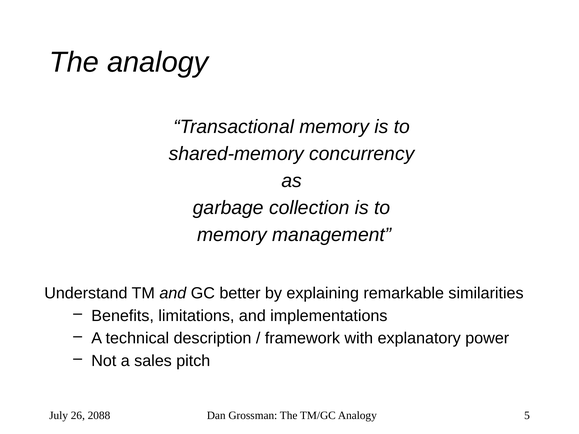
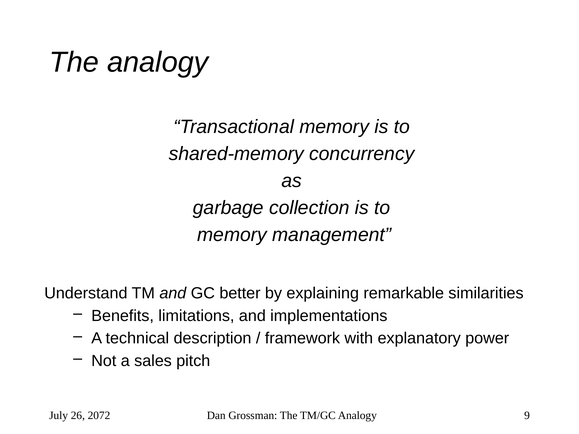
2088: 2088 -> 2072
5: 5 -> 9
